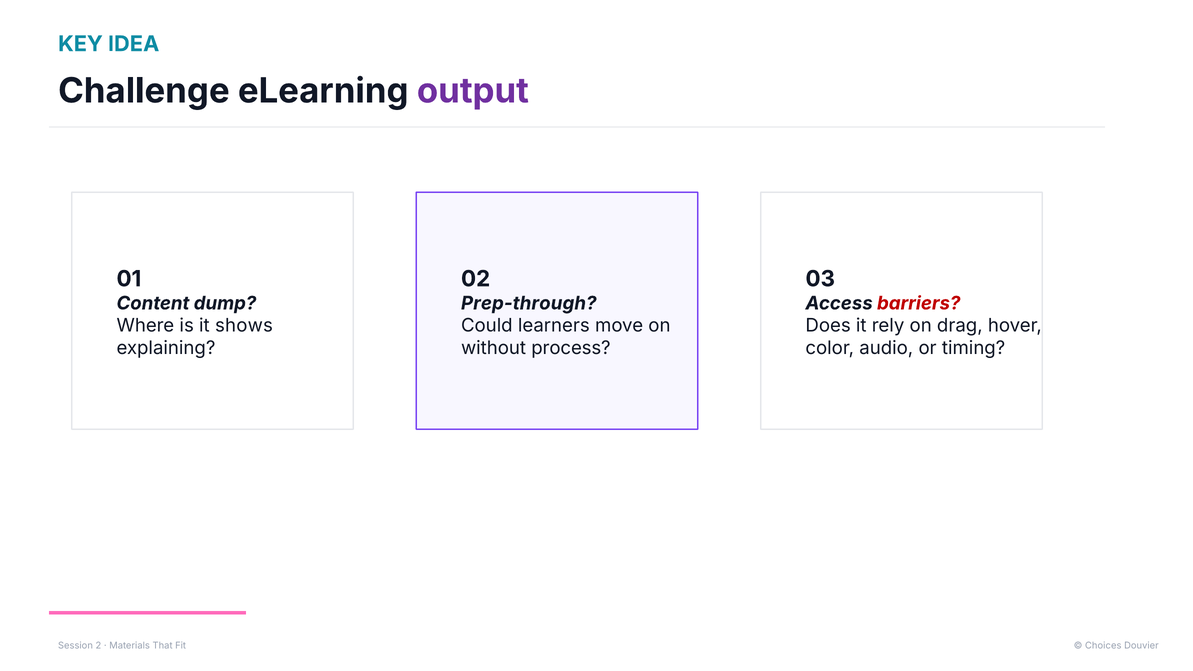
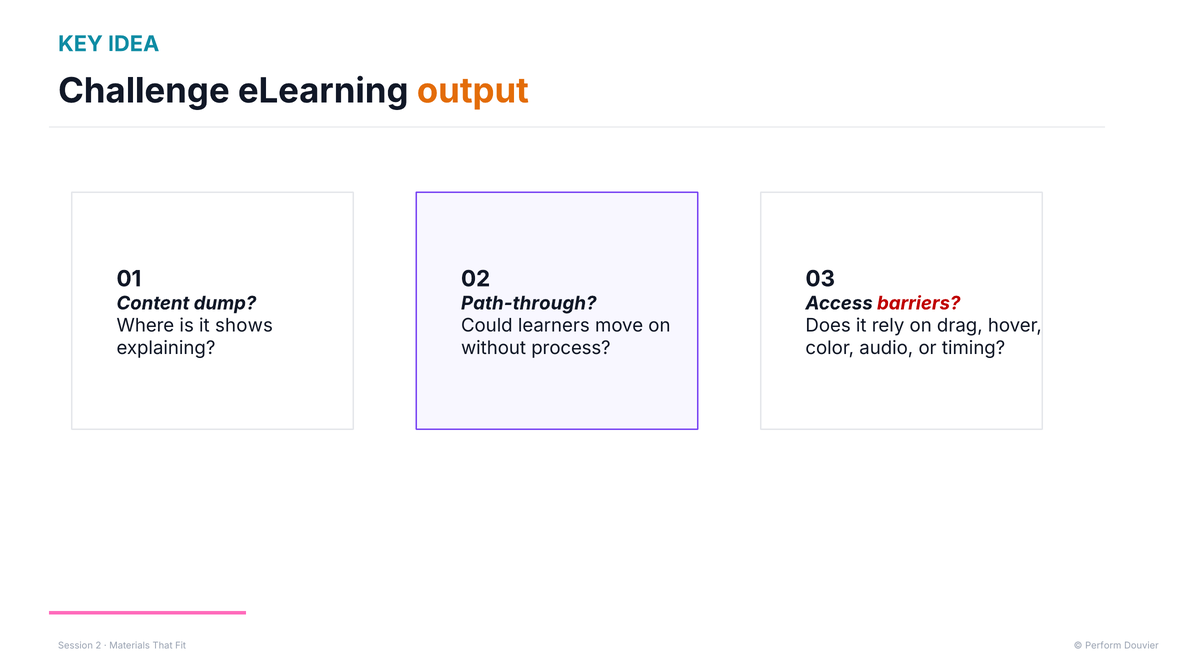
output colour: purple -> orange
Prep-through: Prep-through -> Path-through
Choices: Choices -> Perform
